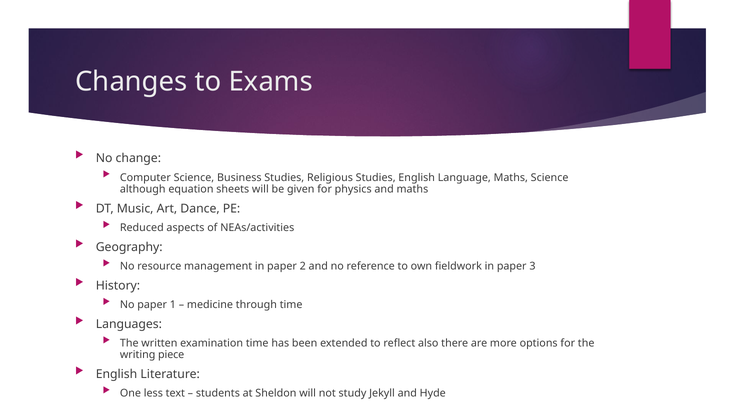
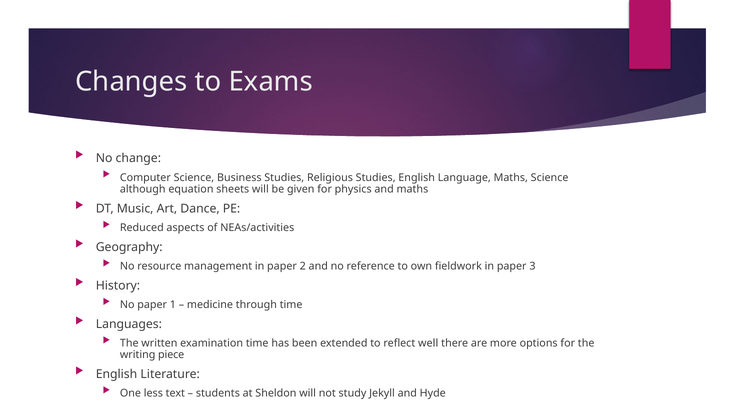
also: also -> well
